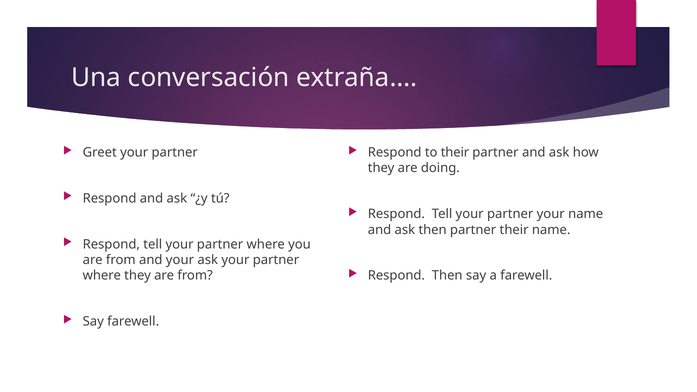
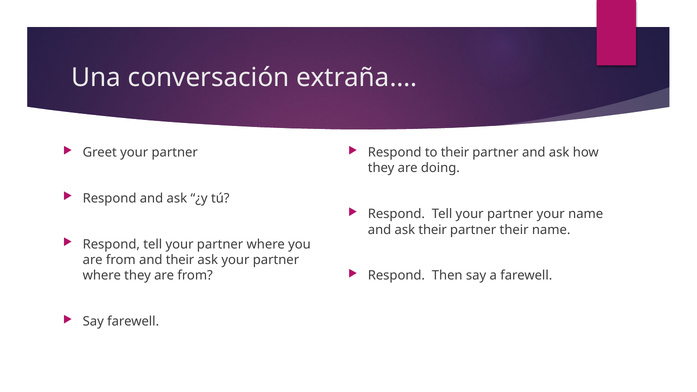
ask then: then -> their
and your: your -> their
